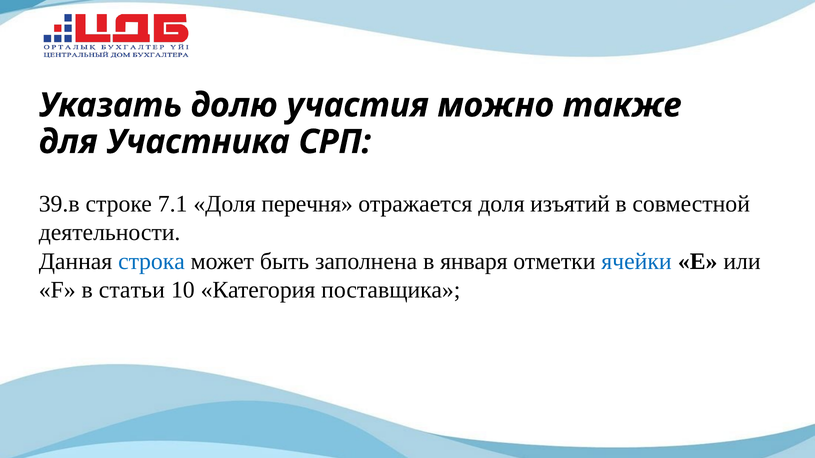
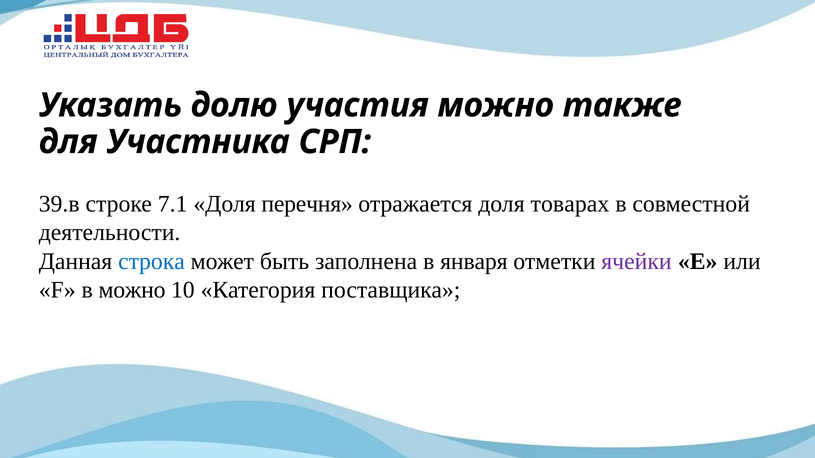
изъятий: изъятий -> товарах
ячейки colour: blue -> purple
в статьи: статьи -> можно
